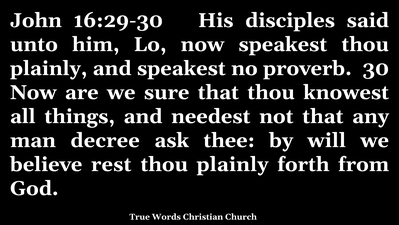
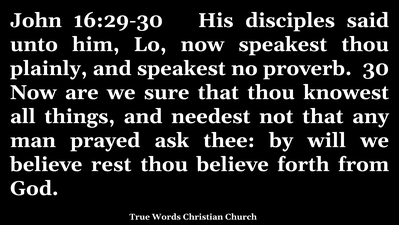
decree: decree -> prayed
plainly at (232, 164): plainly -> believe
